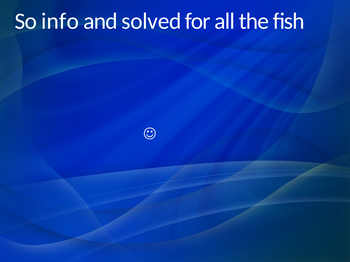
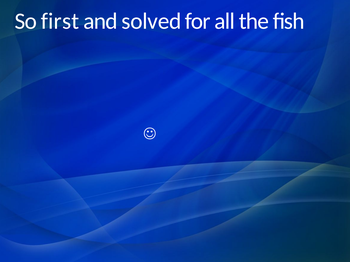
info: info -> first
